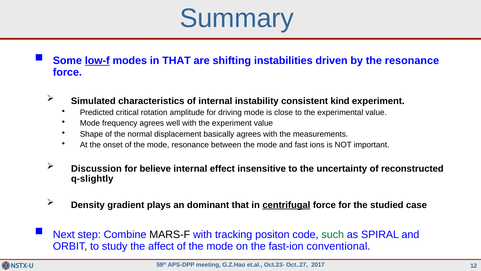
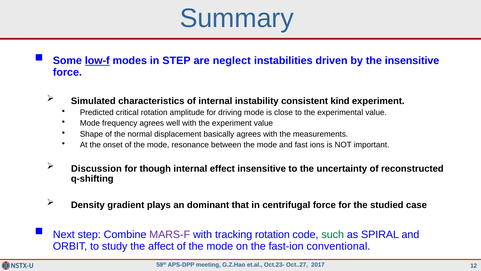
in THAT: THAT -> STEP
shifting: shifting -> neglect
the resonance: resonance -> insensitive
believe: believe -> though
q-slightly: q-slightly -> q-shifting
centrifugal underline: present -> none
MARS-F colour: black -> purple
tracking positon: positon -> rotation
